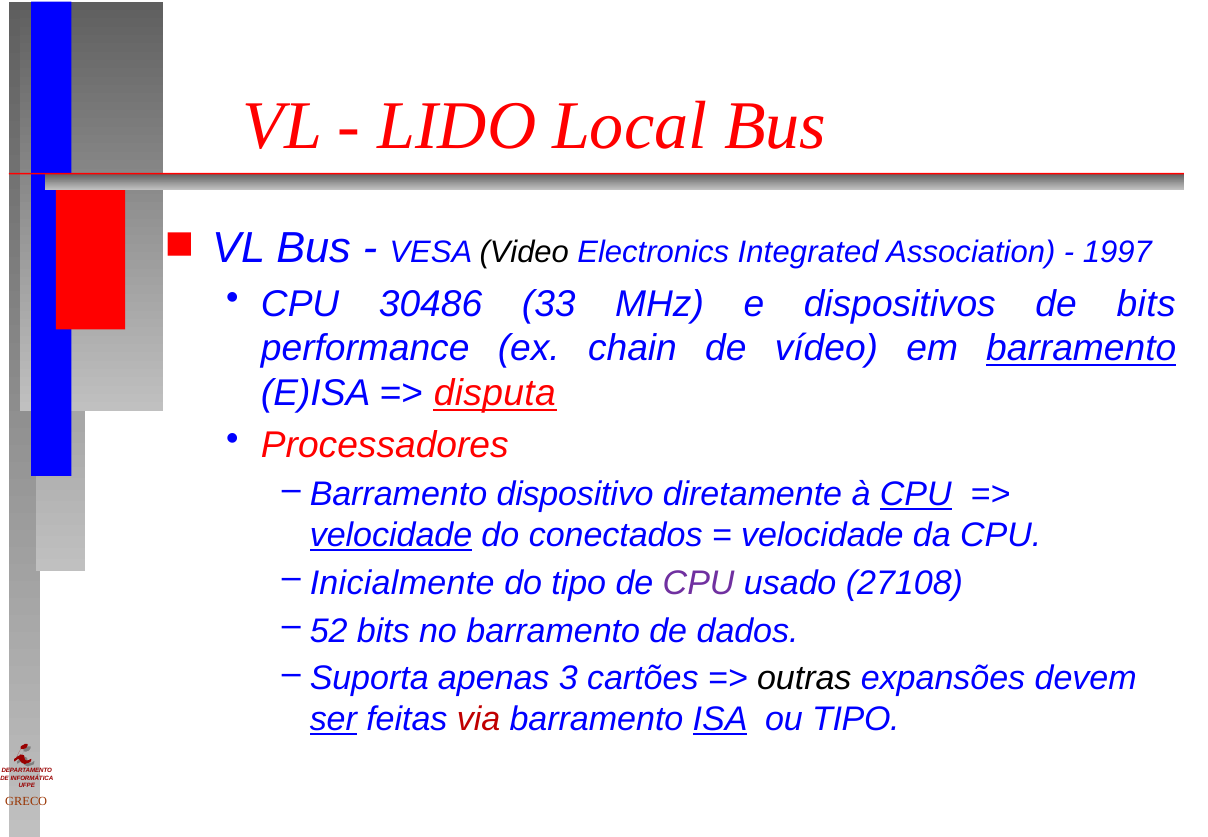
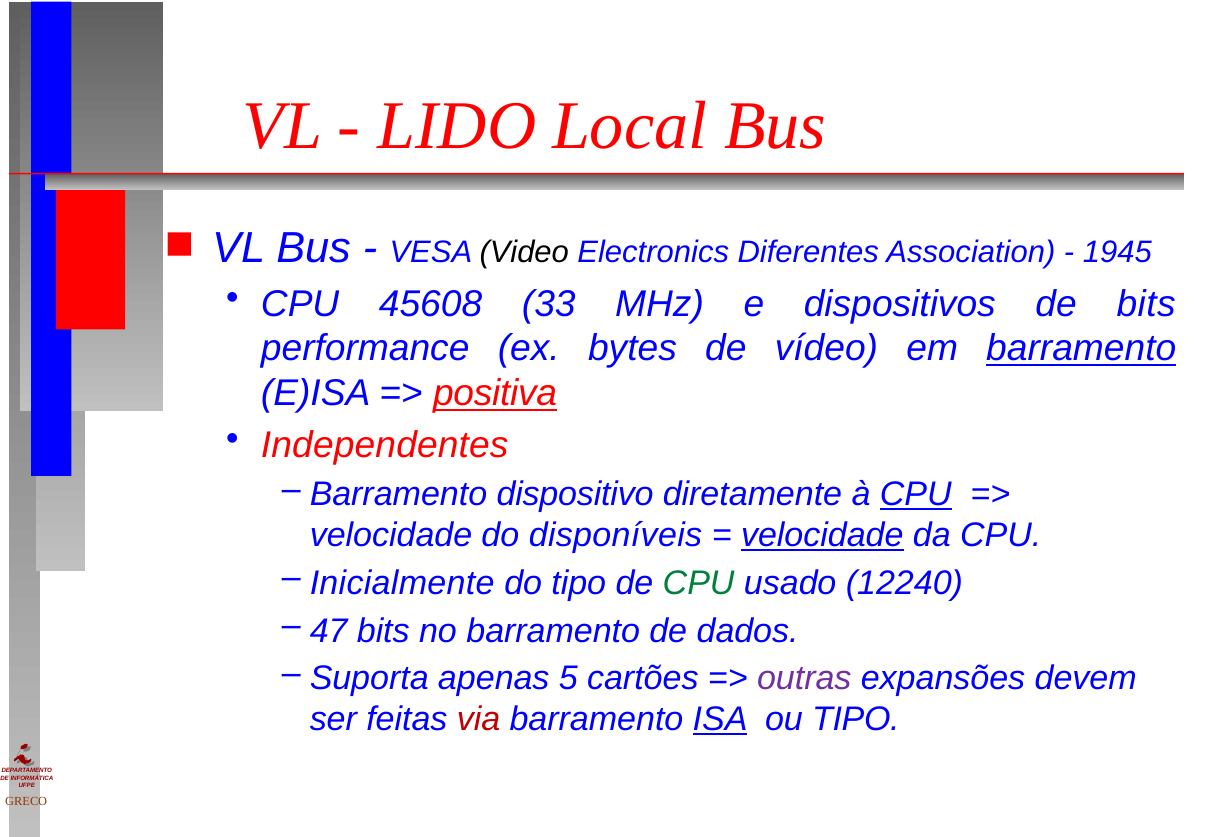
Integrated: Integrated -> Diferentes
1997: 1997 -> 1945
30486: 30486 -> 45608
chain: chain -> bytes
disputa: disputa -> positiva
Processadores: Processadores -> Independentes
velocidade at (391, 535) underline: present -> none
conectados: conectados -> disponíveis
velocidade at (822, 535) underline: none -> present
CPU at (699, 583) colour: purple -> green
27108: 27108 -> 12240
52: 52 -> 47
3: 3 -> 5
outras colour: black -> purple
ser underline: present -> none
